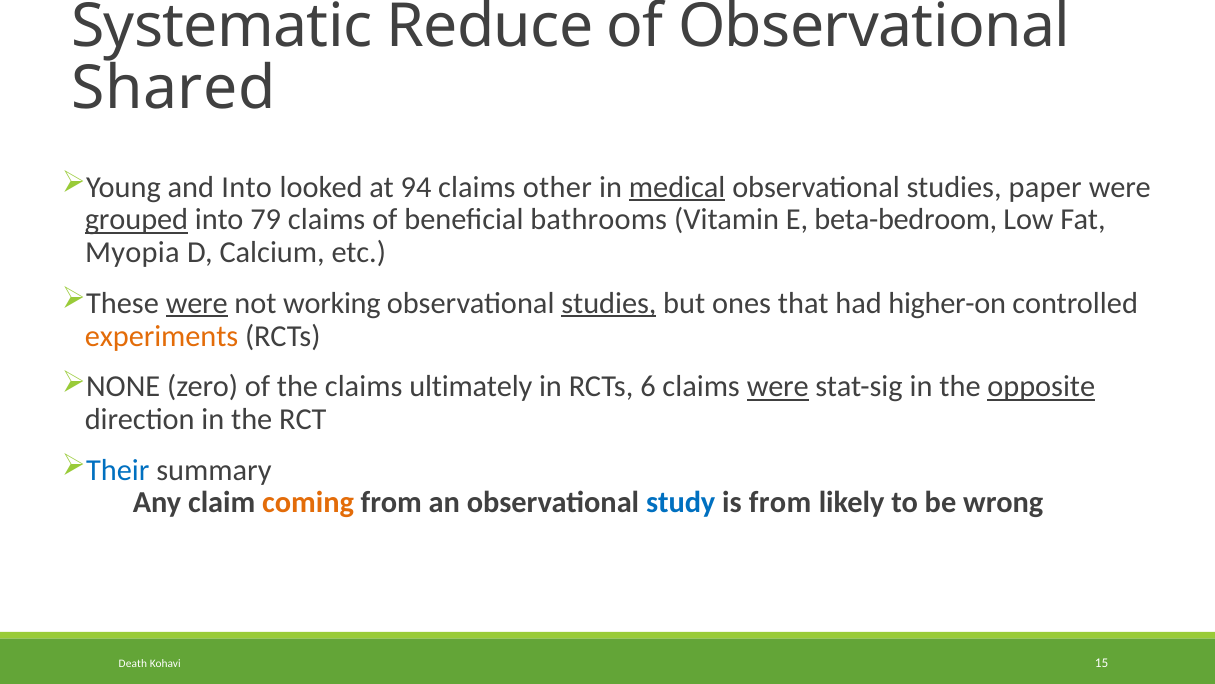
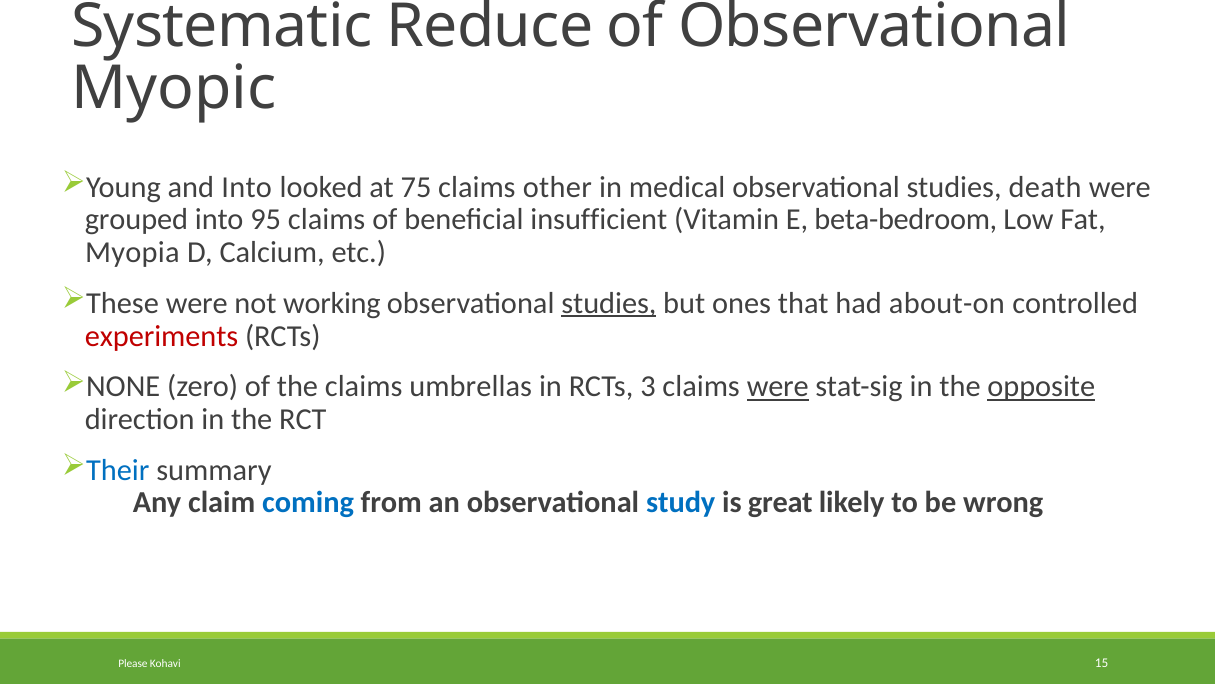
Shared: Shared -> Myopic
94: 94 -> 75
medical underline: present -> none
paper: paper -> death
grouped underline: present -> none
79: 79 -> 95
bathrooms: bathrooms -> insufficient
were at (197, 303) underline: present -> none
higher-on: higher-on -> about-on
experiments colour: orange -> red
ultimately: ultimately -> umbrellas
6: 6 -> 3
coming colour: orange -> blue
is from: from -> great
Death: Death -> Please
